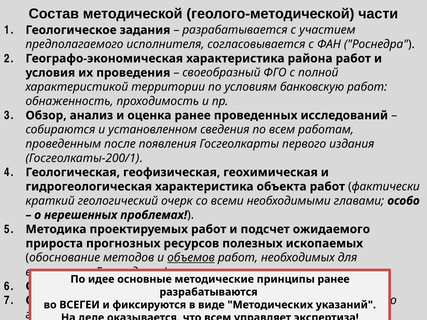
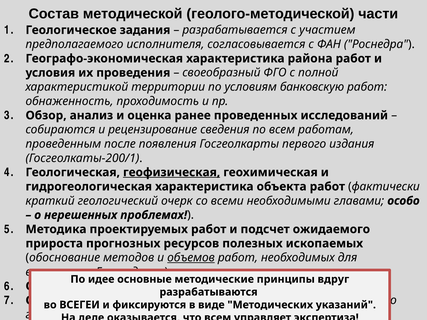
установленном: установленном -> рецензирование
геофизическая underline: none -> present
принципы ранее: ранее -> вдруг
